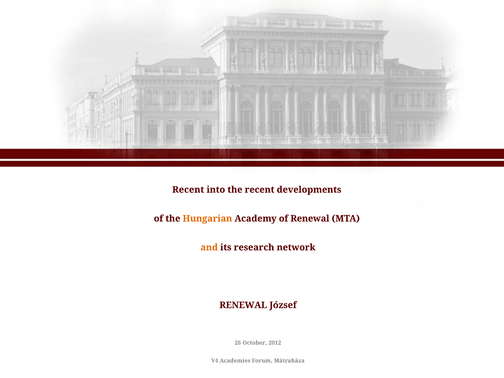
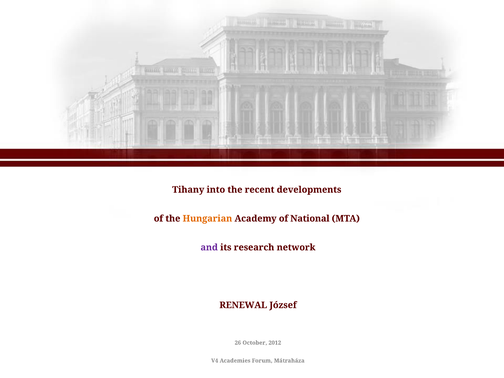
Recent at (188, 190): Recent -> Tihany
of Renewal: Renewal -> National
and colour: orange -> purple
